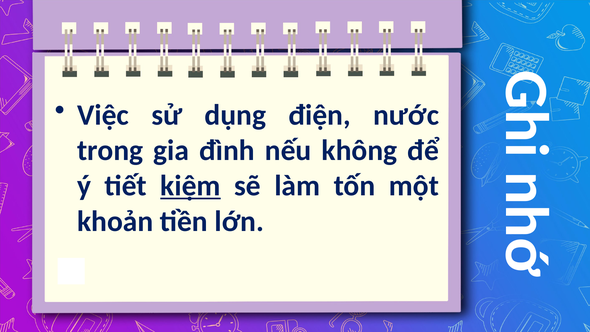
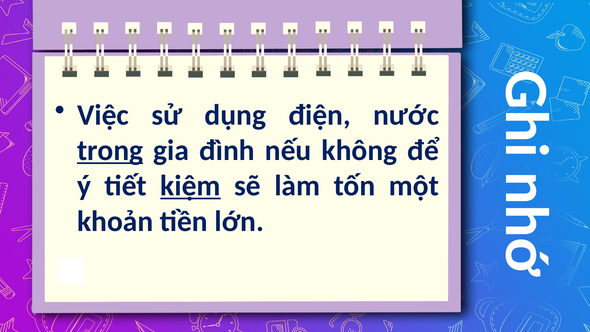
trong underline: none -> present
